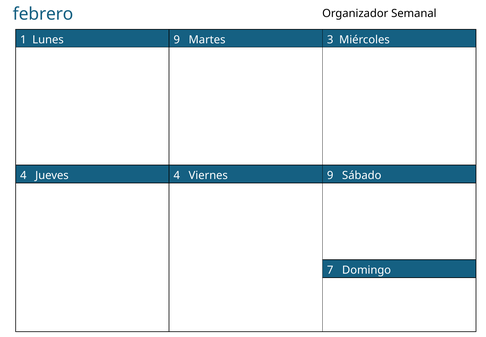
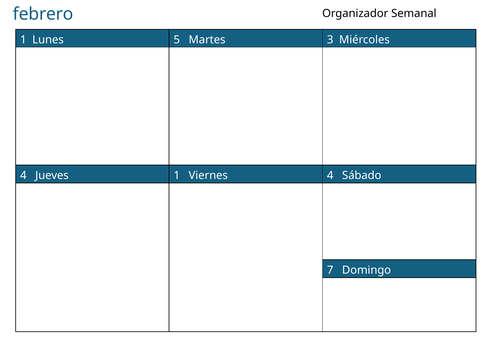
Lunes 9: 9 -> 5
Jueves 4: 4 -> 1
Viernes 9: 9 -> 4
